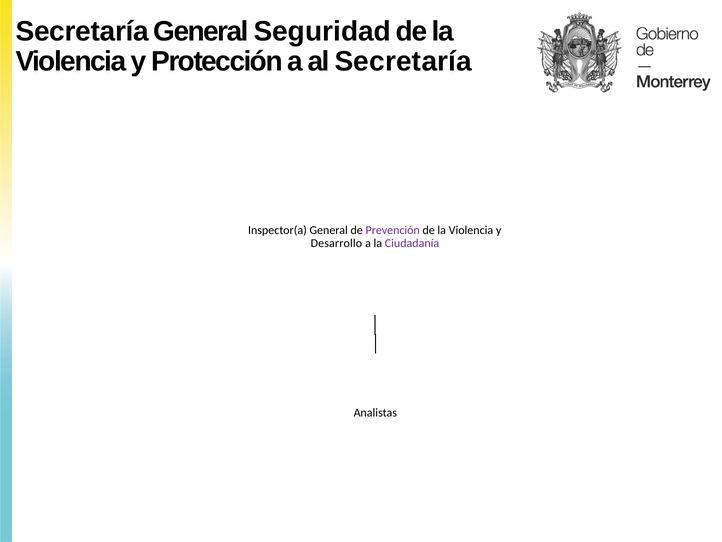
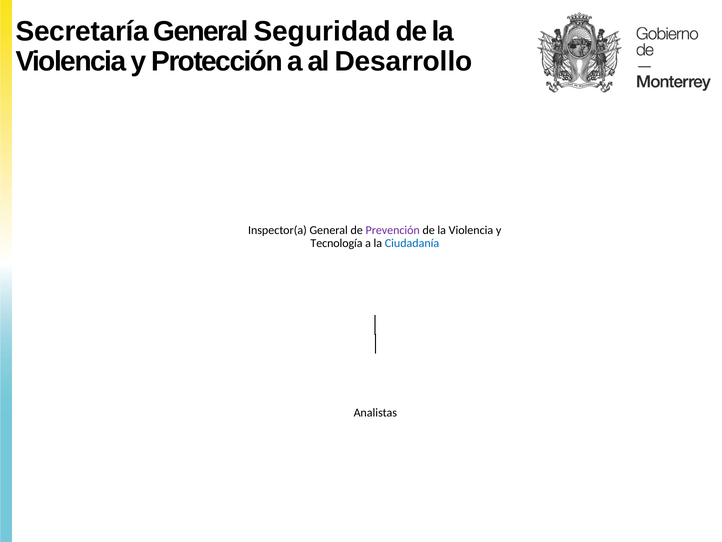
al Secretaría: Secretaría -> Desarrollo
Desarrollo: Desarrollo -> Tecnología
Ciudadanía colour: purple -> blue
